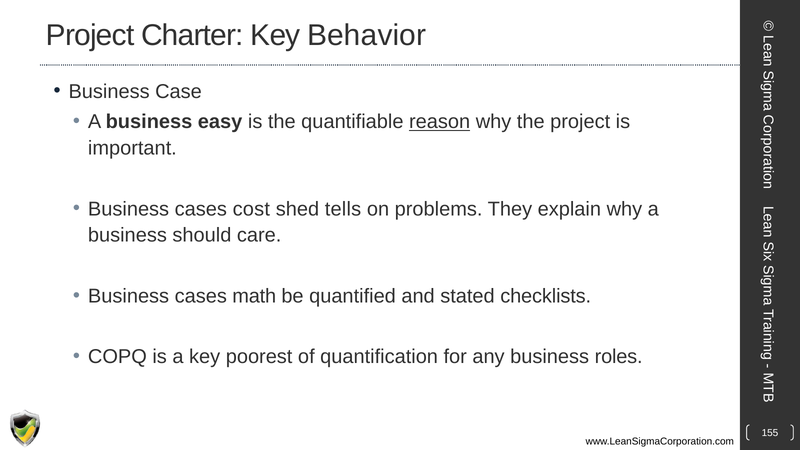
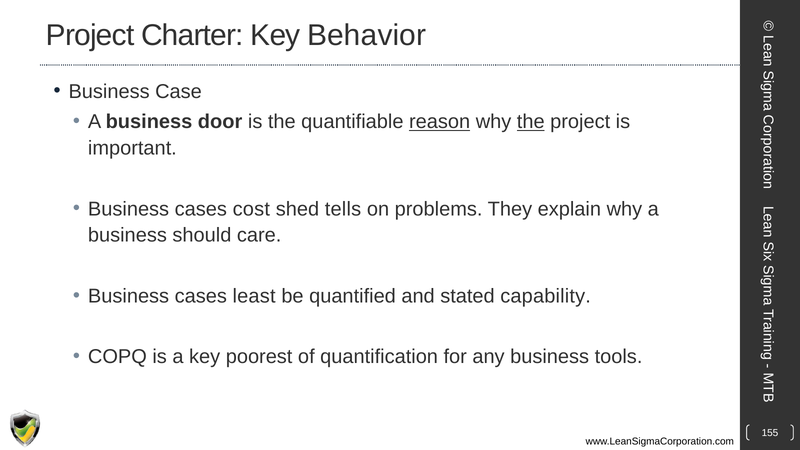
easy: easy -> door
the at (531, 122) underline: none -> present
math: math -> least
checklists: checklists -> capability
roles: roles -> tools
